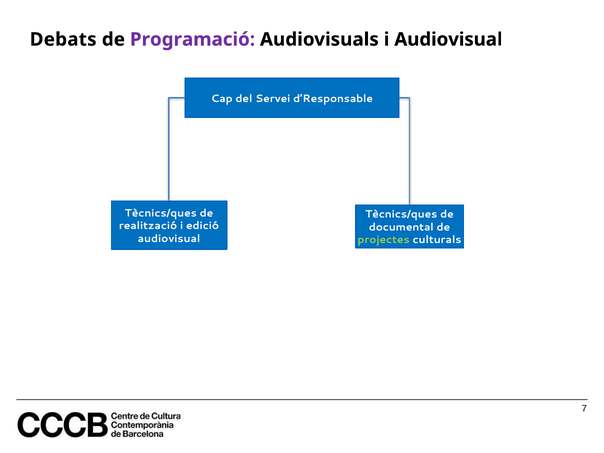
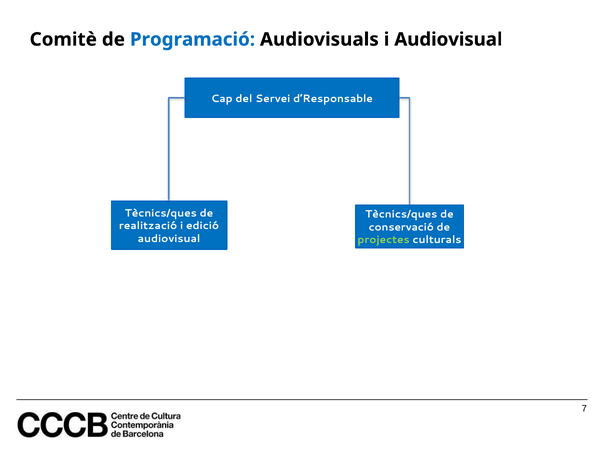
Debats: Debats -> Comitè
Programació colour: purple -> blue
documental: documental -> conservació
